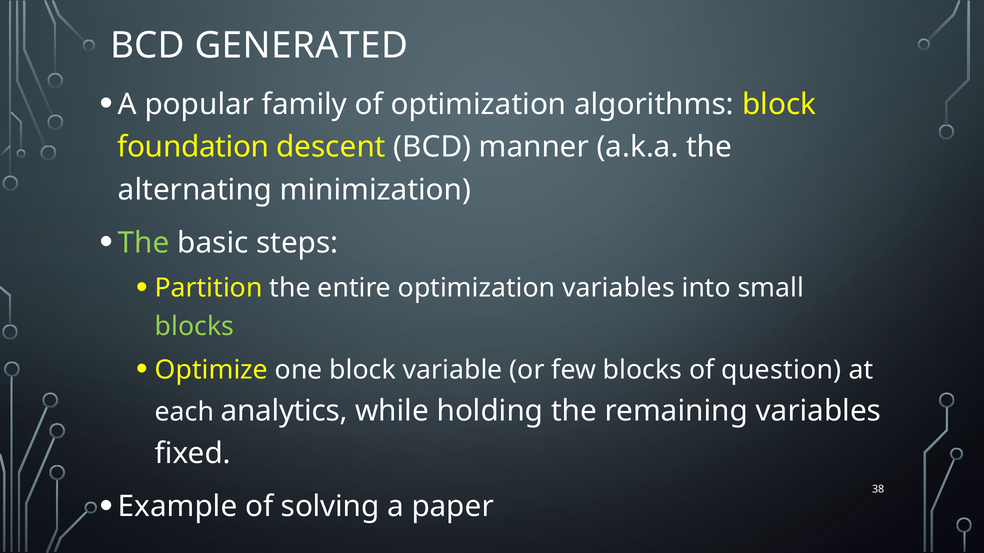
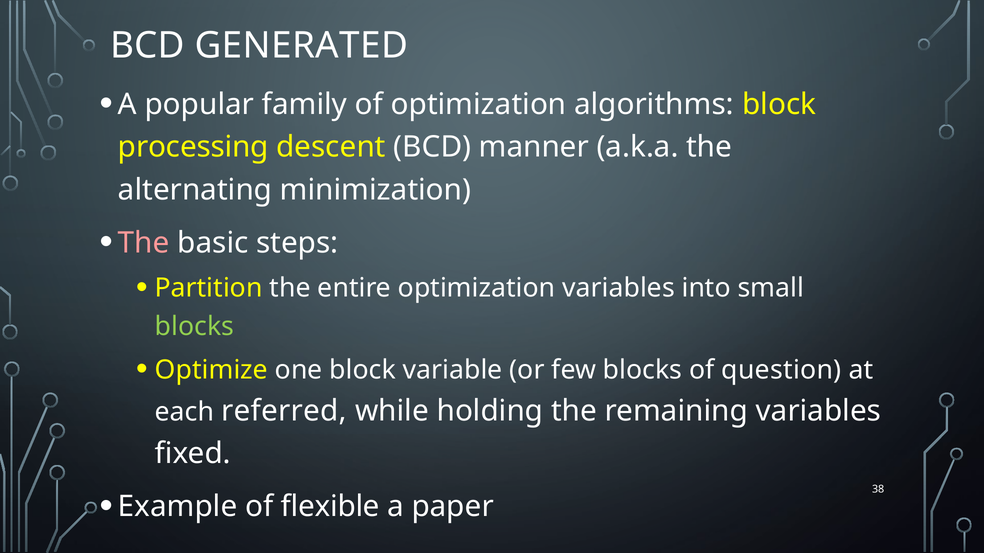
foundation: foundation -> processing
The at (144, 243) colour: light green -> pink
analytics: analytics -> referred
solving: solving -> flexible
